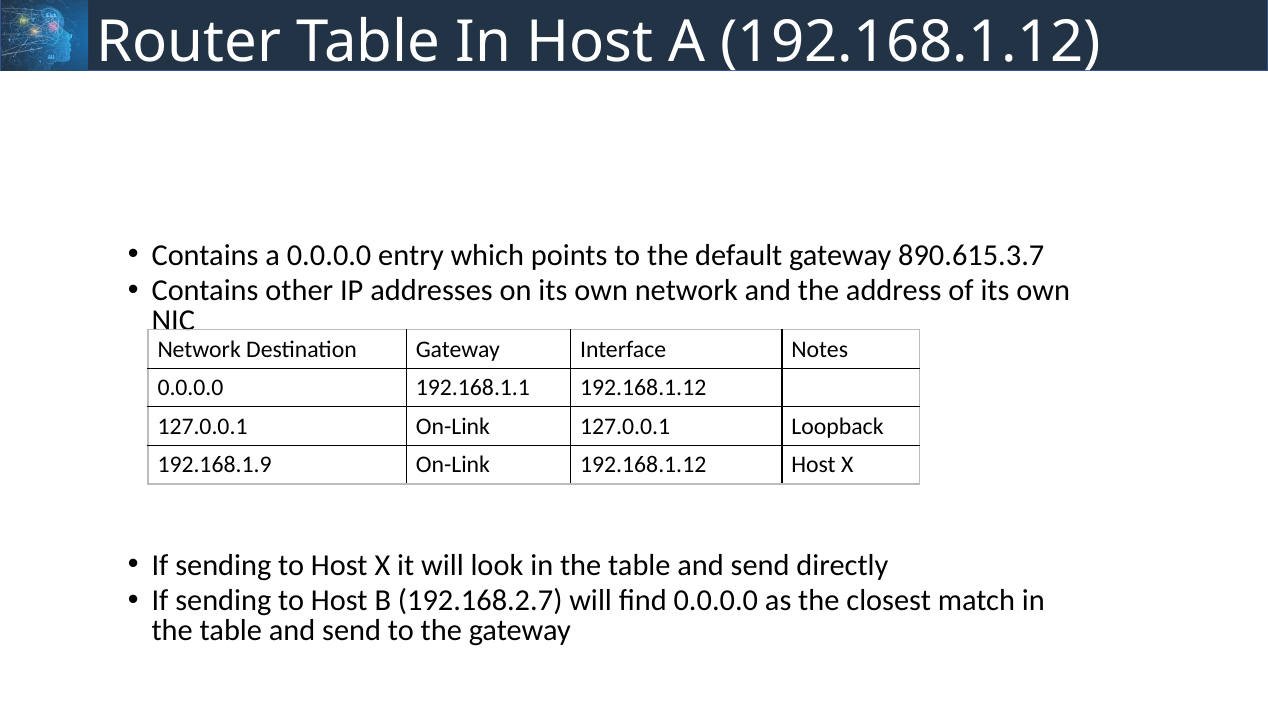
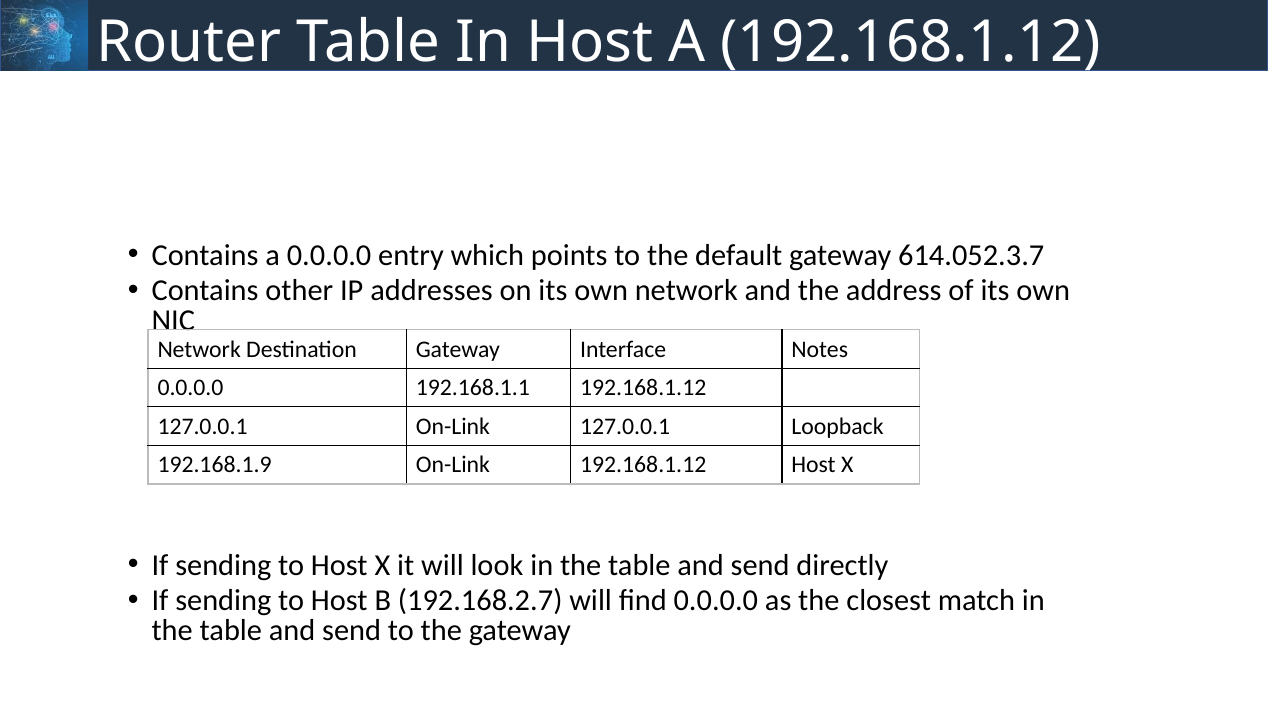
890.615.3.7: 890.615.3.7 -> 614.052.3.7
